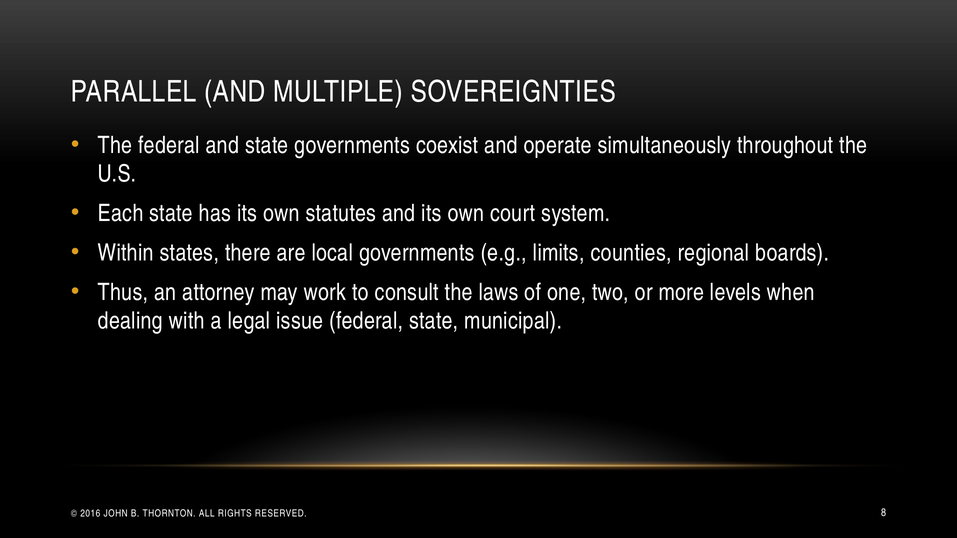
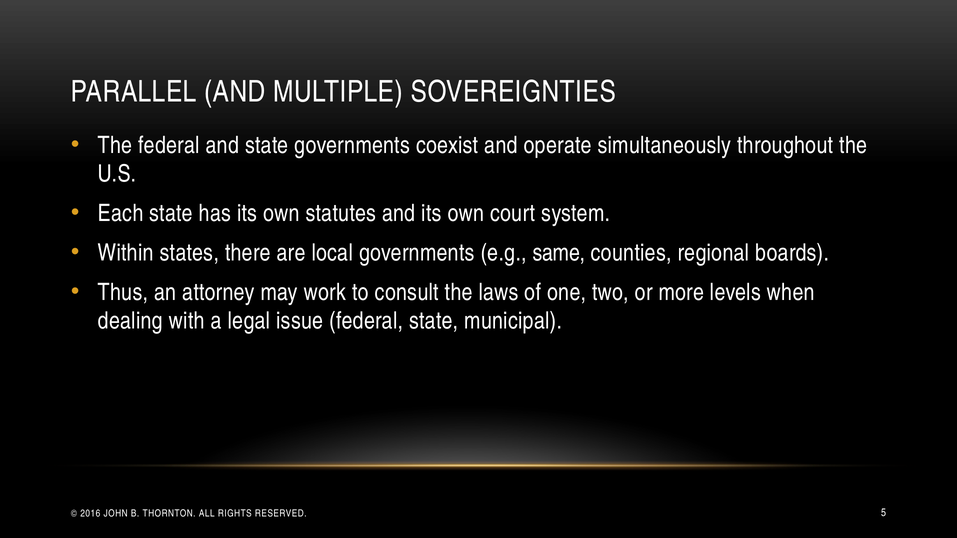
limits: limits -> same
8: 8 -> 5
